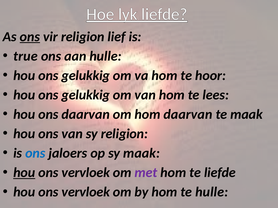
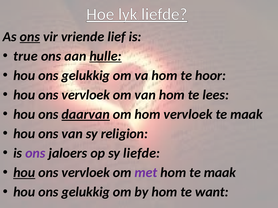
vir religion: religion -> vriende
hulle at (106, 56) underline: none -> present
gelukkig at (86, 95): gelukkig -> vervloek
daarvan at (86, 115) underline: none -> present
hom daarvan: daarvan -> vervloek
ons at (35, 154) colour: blue -> purple
sy maak: maak -> liefde
hom te liefde: liefde -> maak
vervloek at (86, 192): vervloek -> gelukkig
te hulle: hulle -> want
